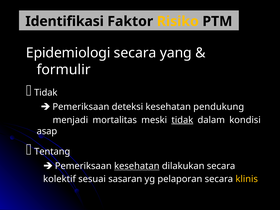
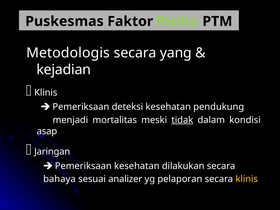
Identifikasi: Identifikasi -> Puskesmas
Risiko colour: yellow -> light green
Epidemiologi: Epidemiologi -> Metodologis
formulir: formulir -> kejadian
Tidak at (46, 93): Tidak -> Klinis
Tentang: Tentang -> Jaringan
kesehatan at (137, 166) underline: present -> none
kolektif: kolektif -> bahaya
sasaran: sasaran -> analizer
